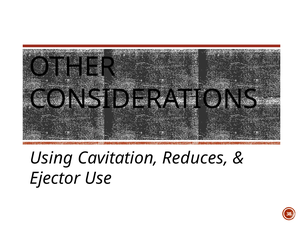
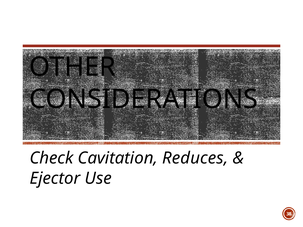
Using: Using -> Check
